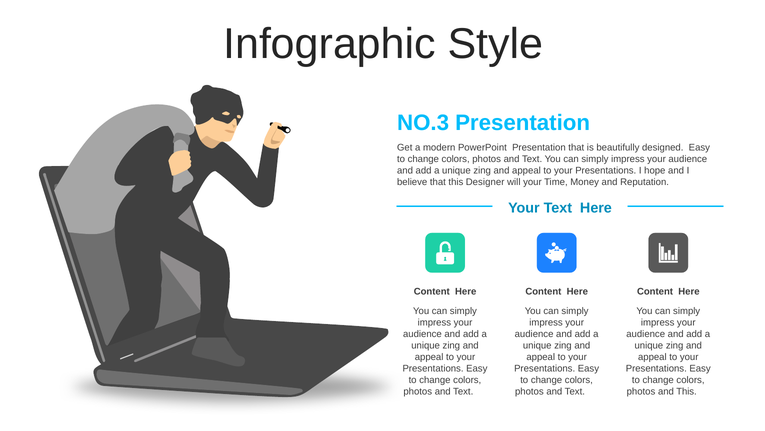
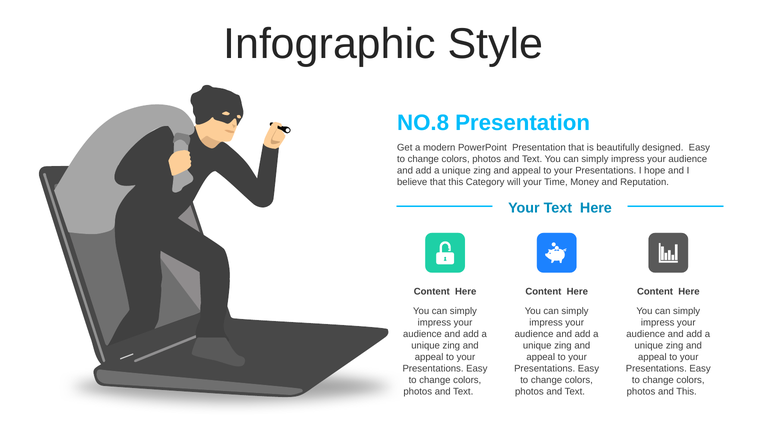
NO.3: NO.3 -> NO.8
Designer: Designer -> Category
